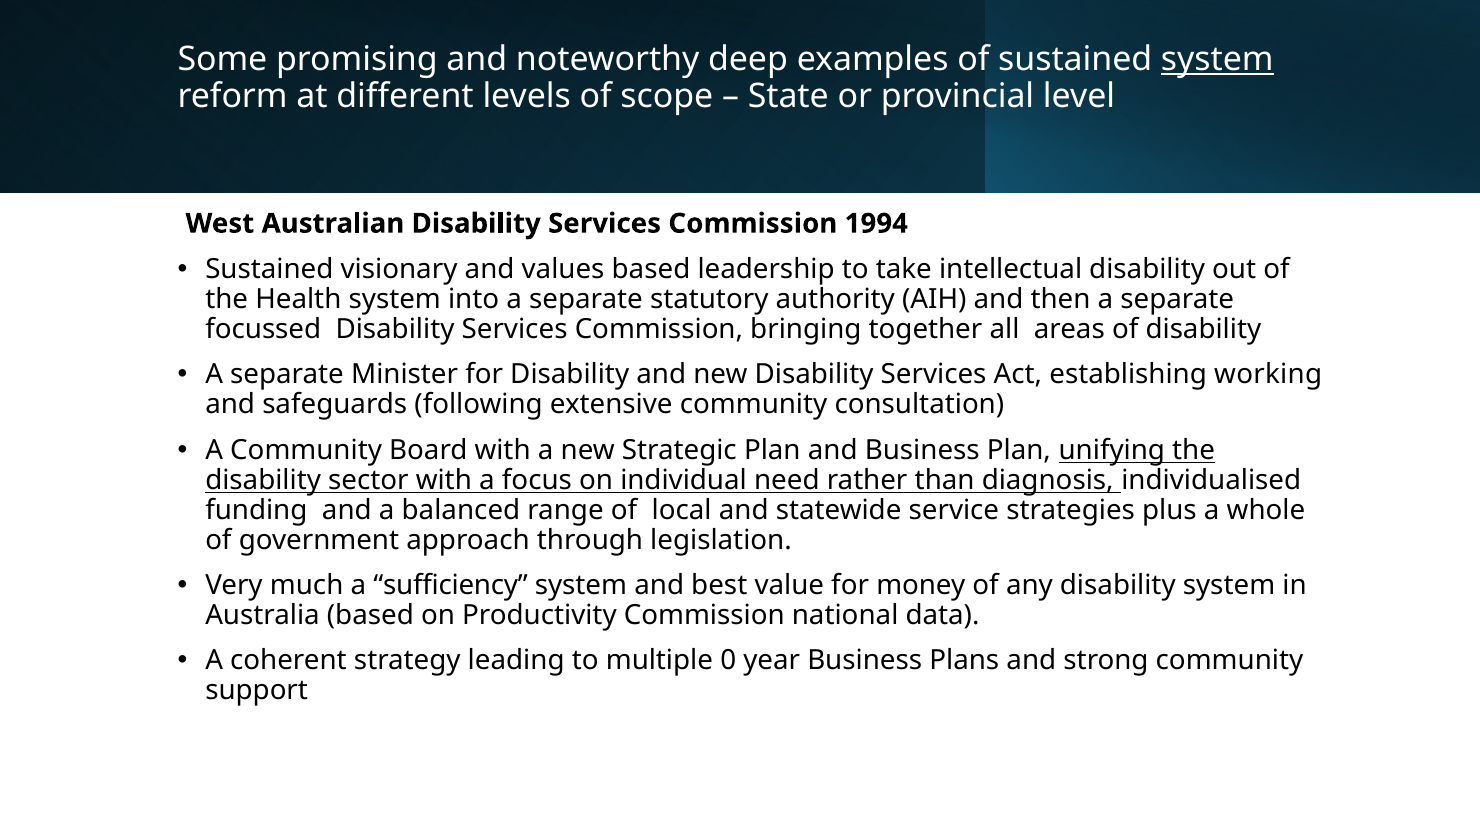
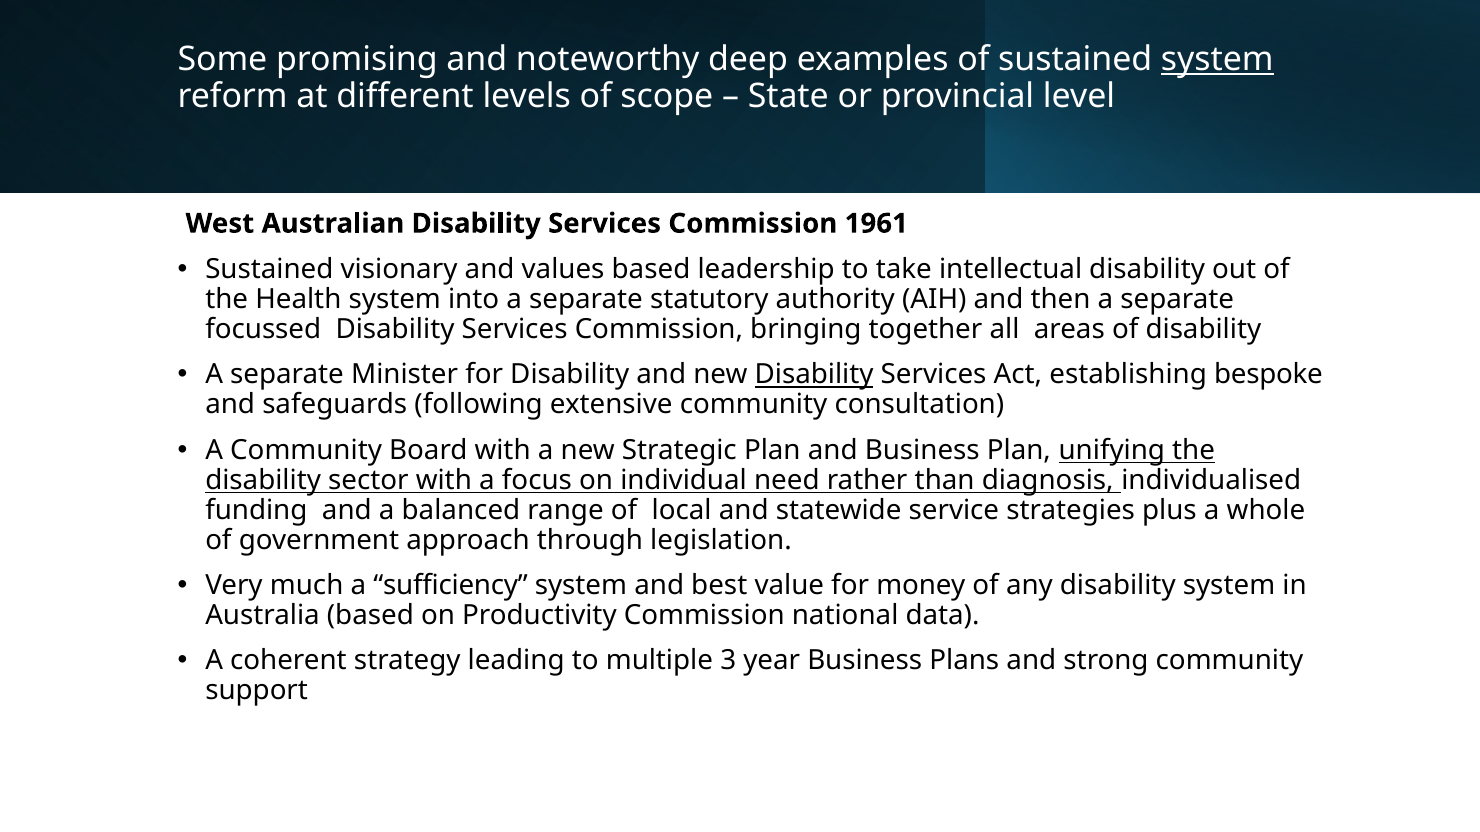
1994: 1994 -> 1961
Disability at (814, 375) underline: none -> present
working: working -> bespoke
0: 0 -> 3
